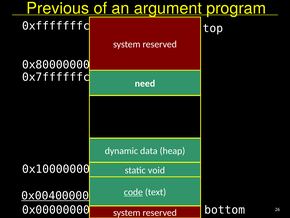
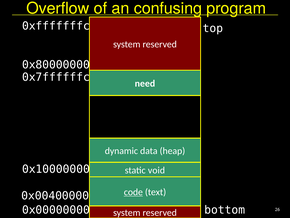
Previous: Previous -> Overflow
argument: argument -> confusing
0x00400000 underline: present -> none
